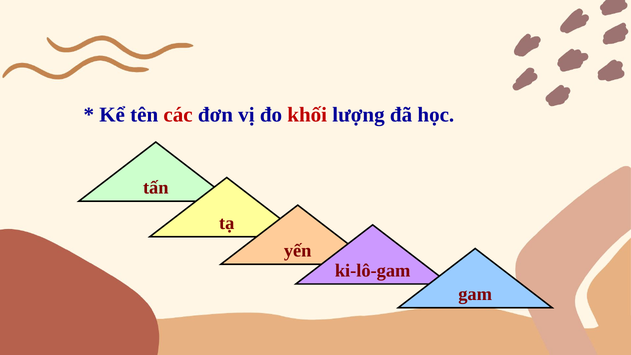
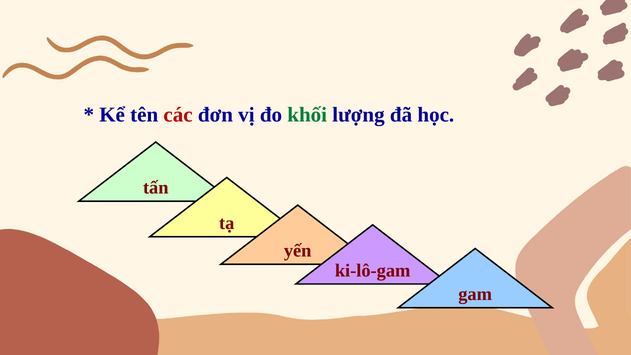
khối colour: red -> green
